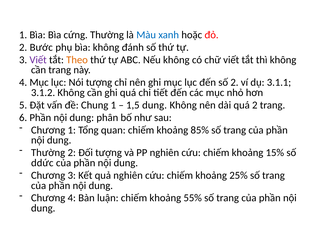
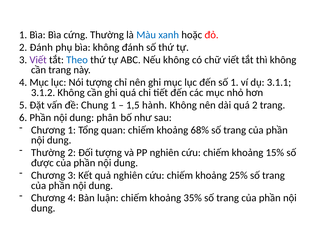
2 Bước: Bước -> Đánh
Theo colour: orange -> blue
số 2: 2 -> 1
1,5 dung: dung -> hành
85%: 85% -> 68%
ddức: ddức -> được
55%: 55% -> 35%
